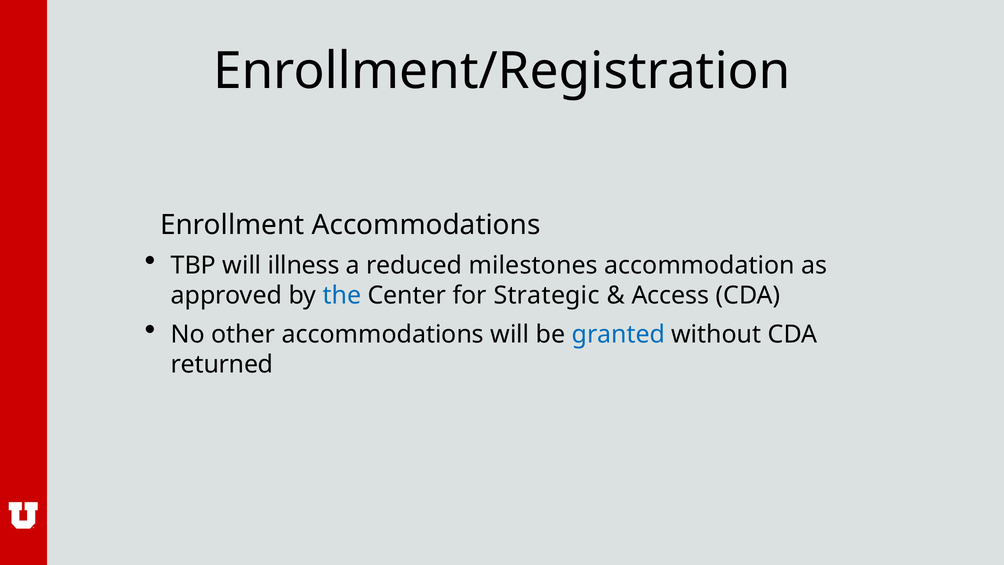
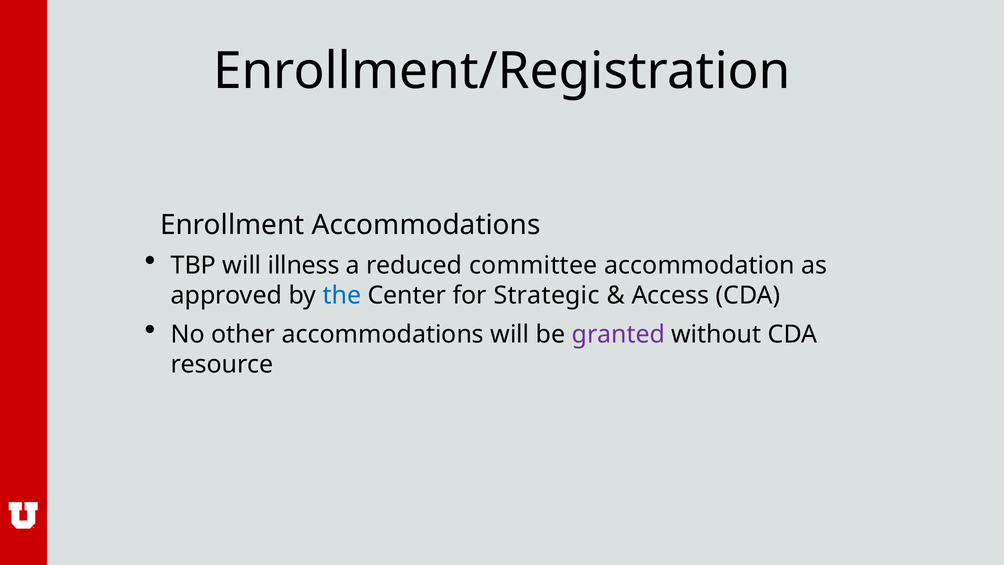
milestones: milestones -> committee
granted colour: blue -> purple
returned: returned -> resource
